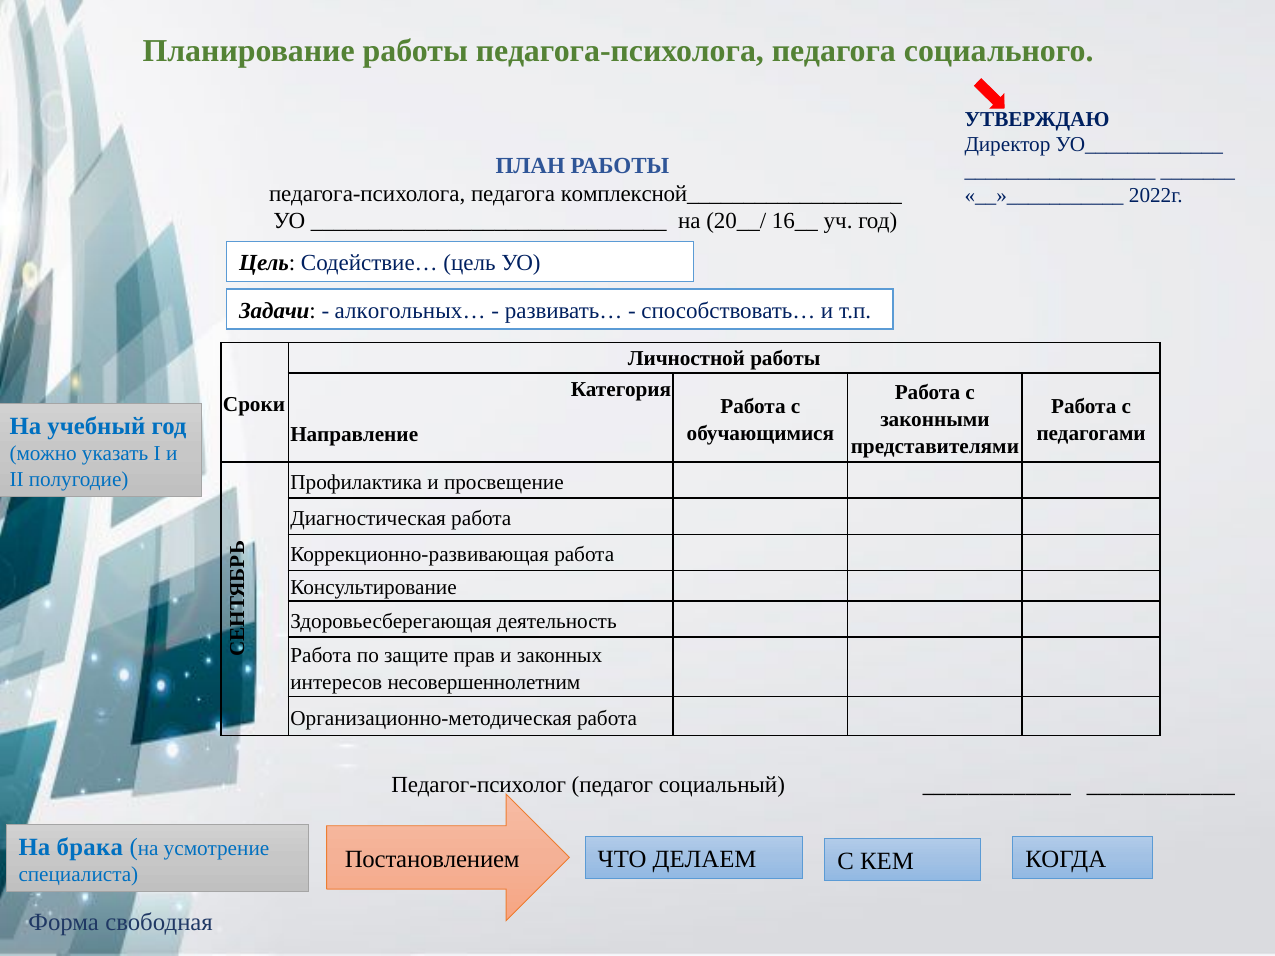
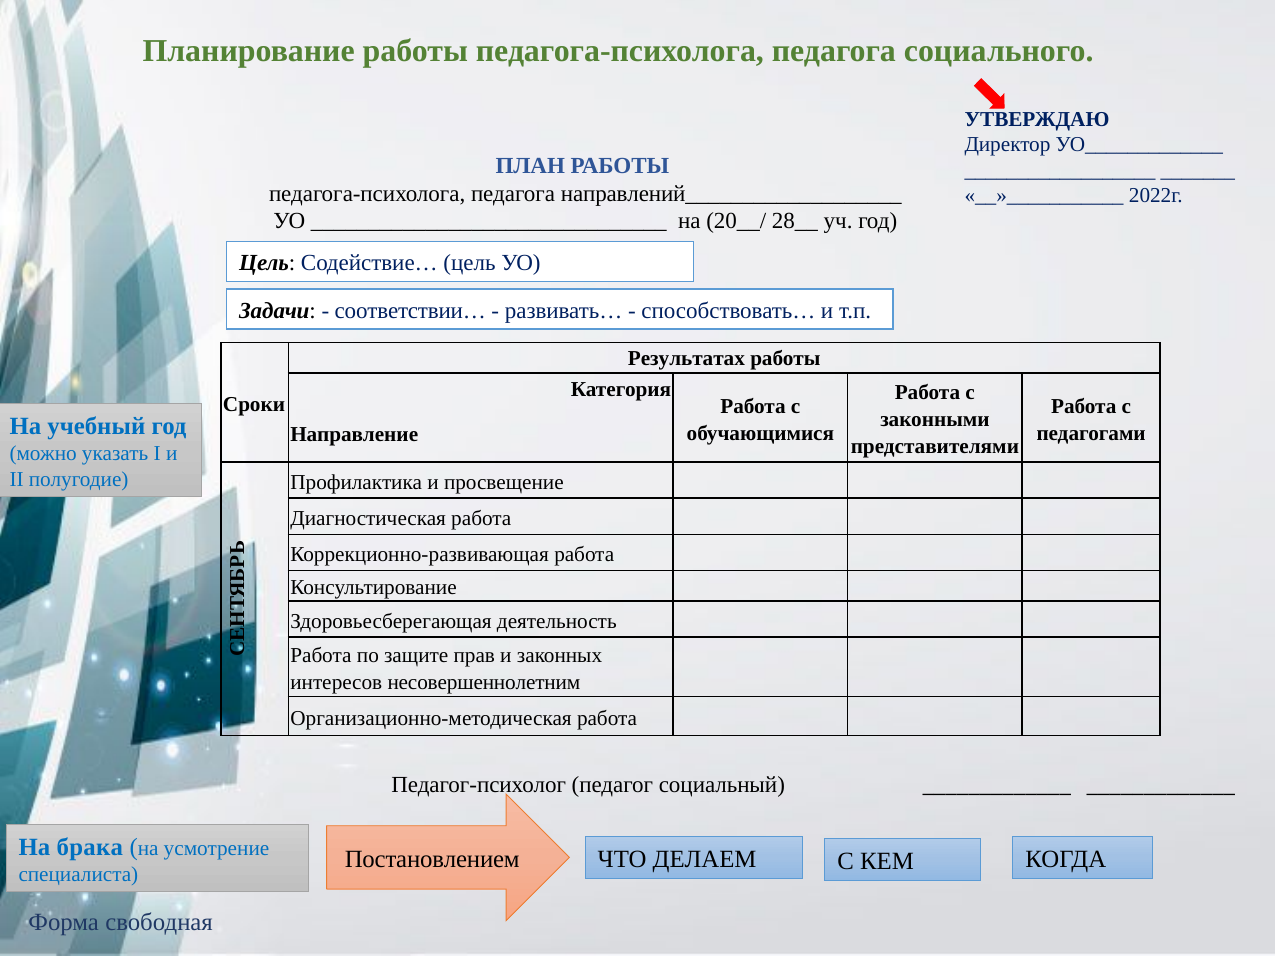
комплексной___________________: комплексной___________________ -> направлений___________________
16__: 16__ -> 28__
алкогольных…: алкогольных… -> соответствии…
Личностной: Личностной -> Результатах
